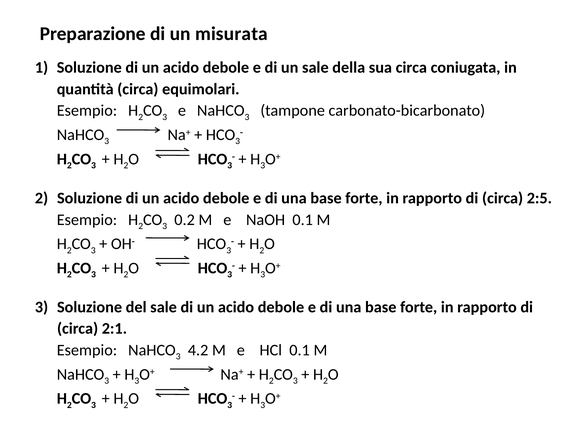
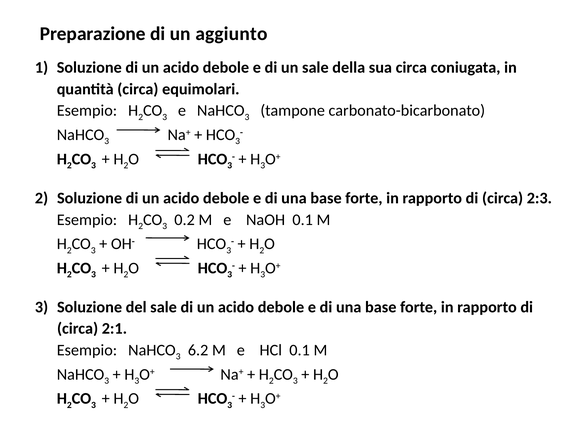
misurata: misurata -> aggiunto
2:5: 2:5 -> 2:3
4.2: 4.2 -> 6.2
